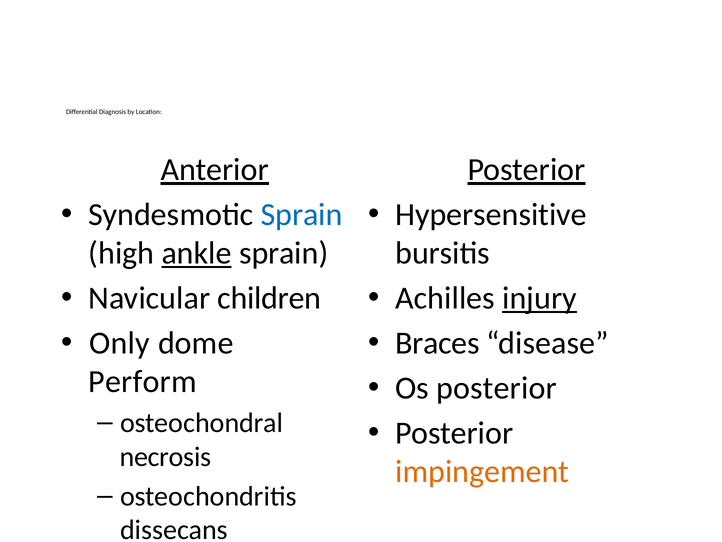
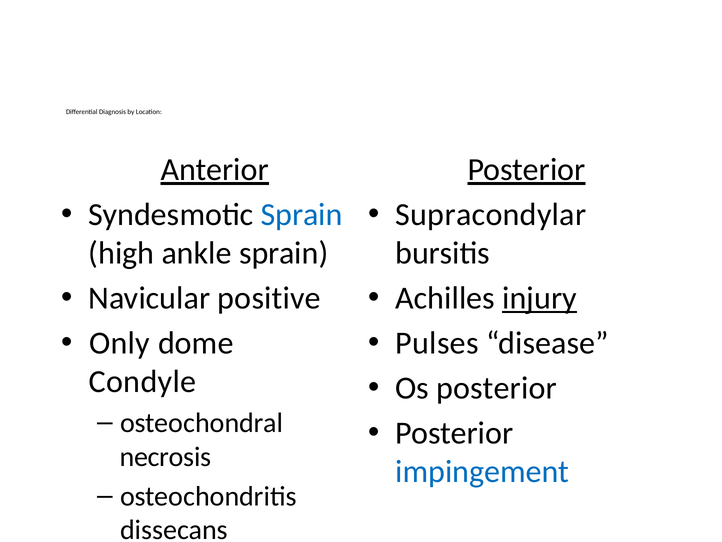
Hypersensitive: Hypersensitive -> Supracondylar
ankle underline: present -> none
children: children -> positive
Braces: Braces -> Pulses
Perform: Perform -> Condyle
impingement colour: orange -> blue
